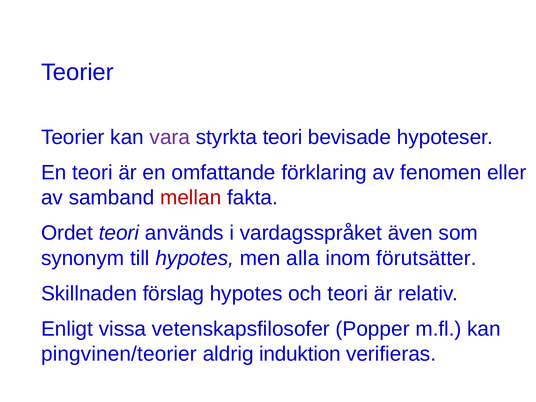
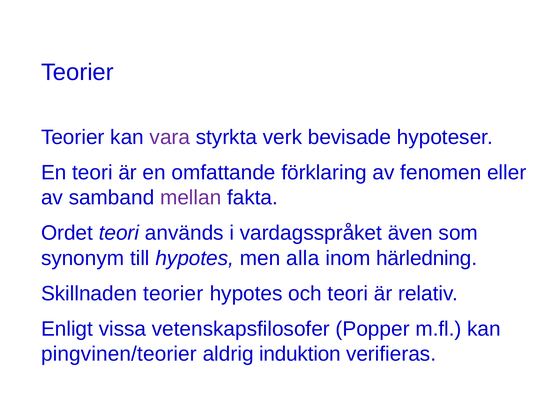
styrkta teori: teori -> verk
mellan colour: red -> purple
förutsätter: förutsätter -> härledning
Skillnaden förslag: förslag -> teorier
